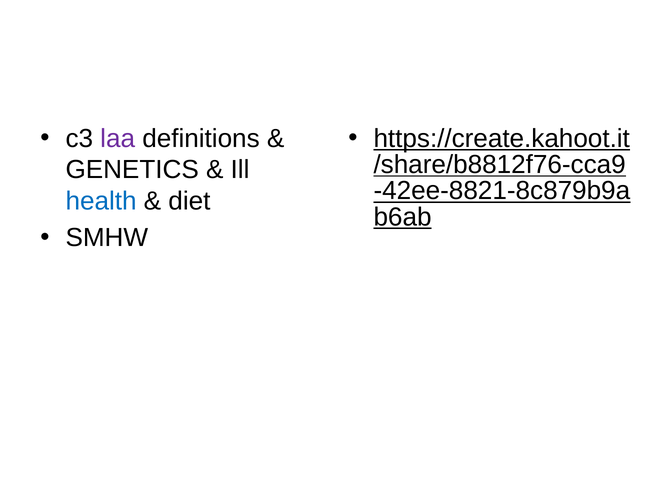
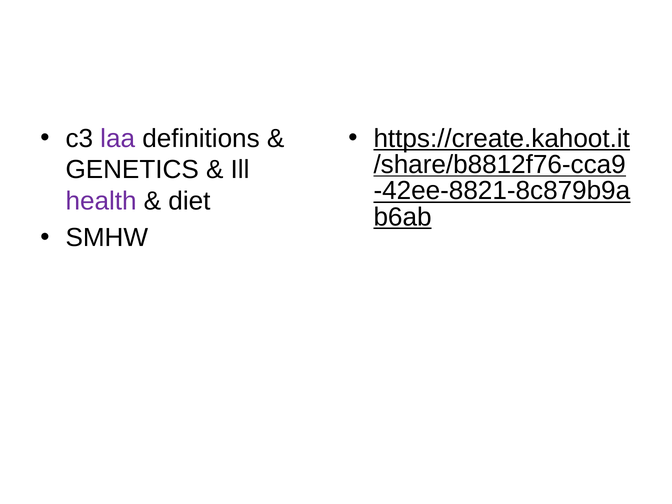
health colour: blue -> purple
